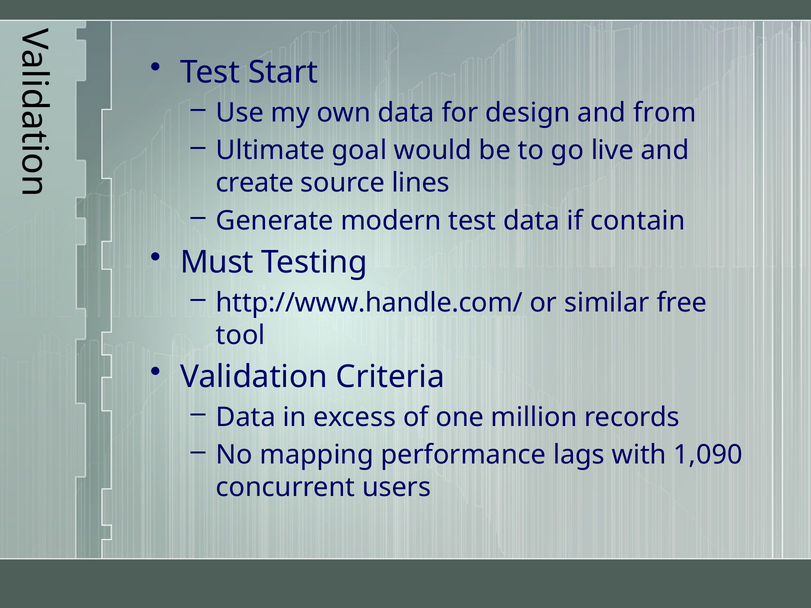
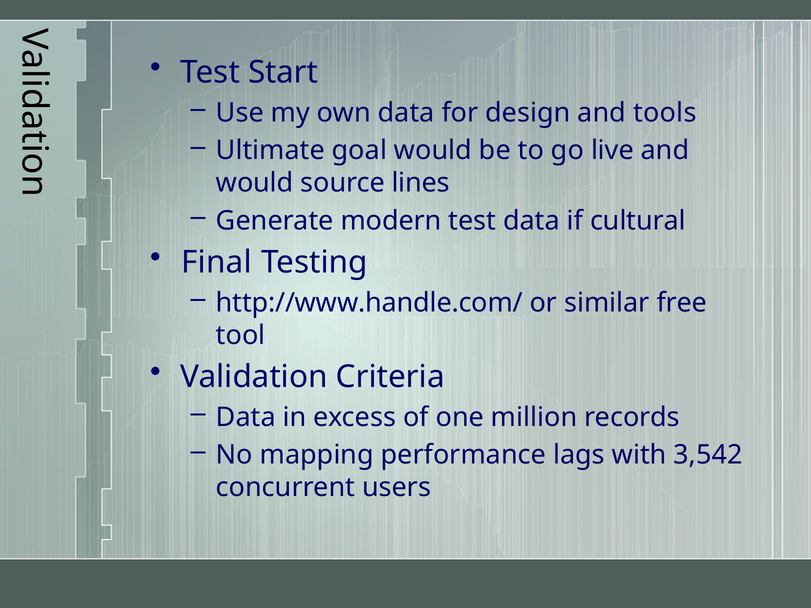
from: from -> tools
create at (255, 183): create -> would
contain: contain -> cultural
Must: Must -> Final
1,090: 1,090 -> 3,542
